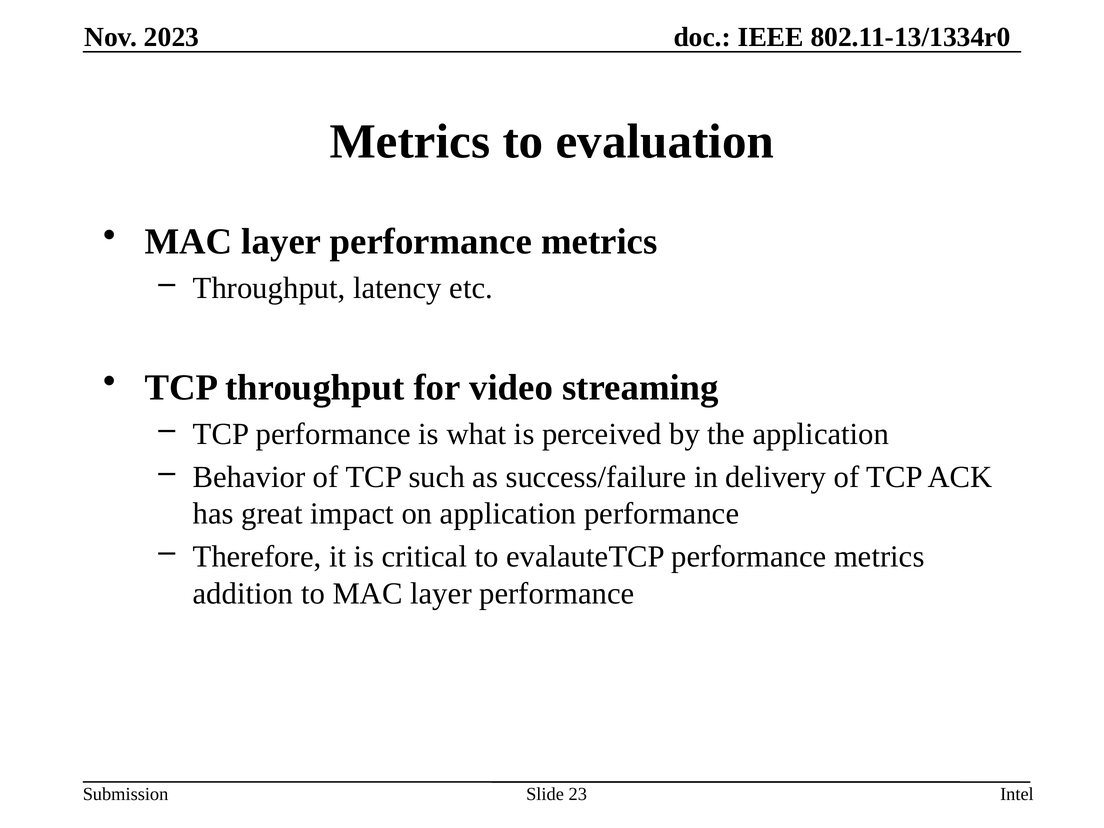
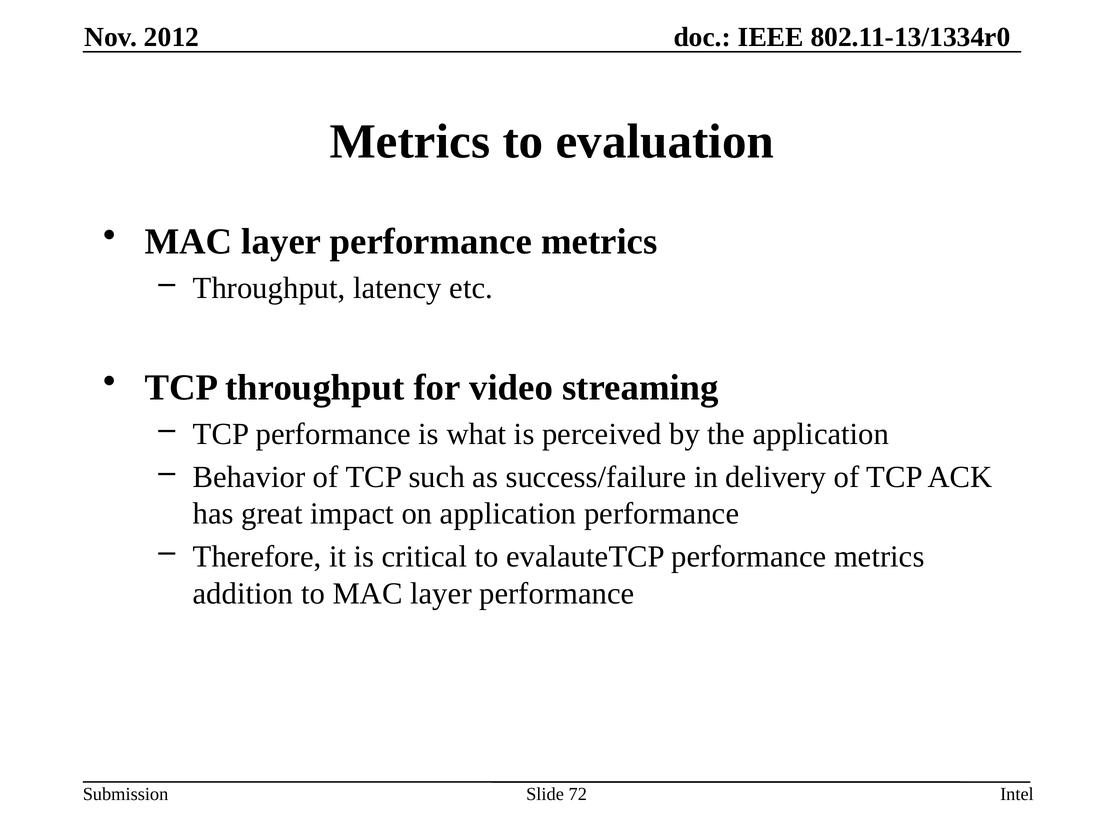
2023: 2023 -> 2012
23: 23 -> 72
